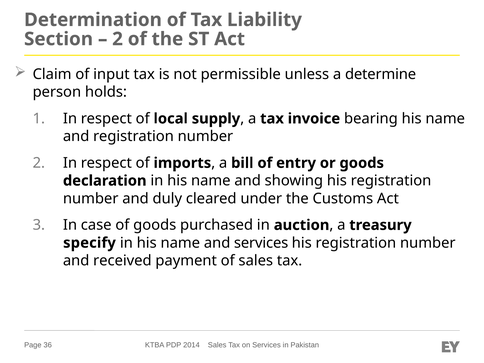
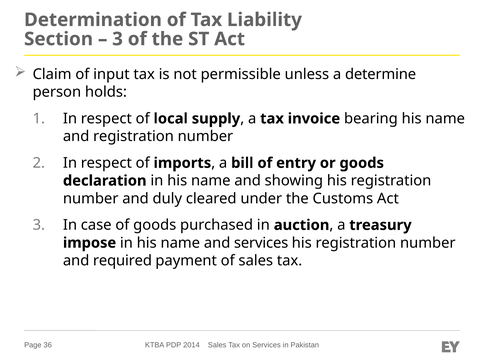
2 at (118, 39): 2 -> 3
specify: specify -> impose
received: received -> required
